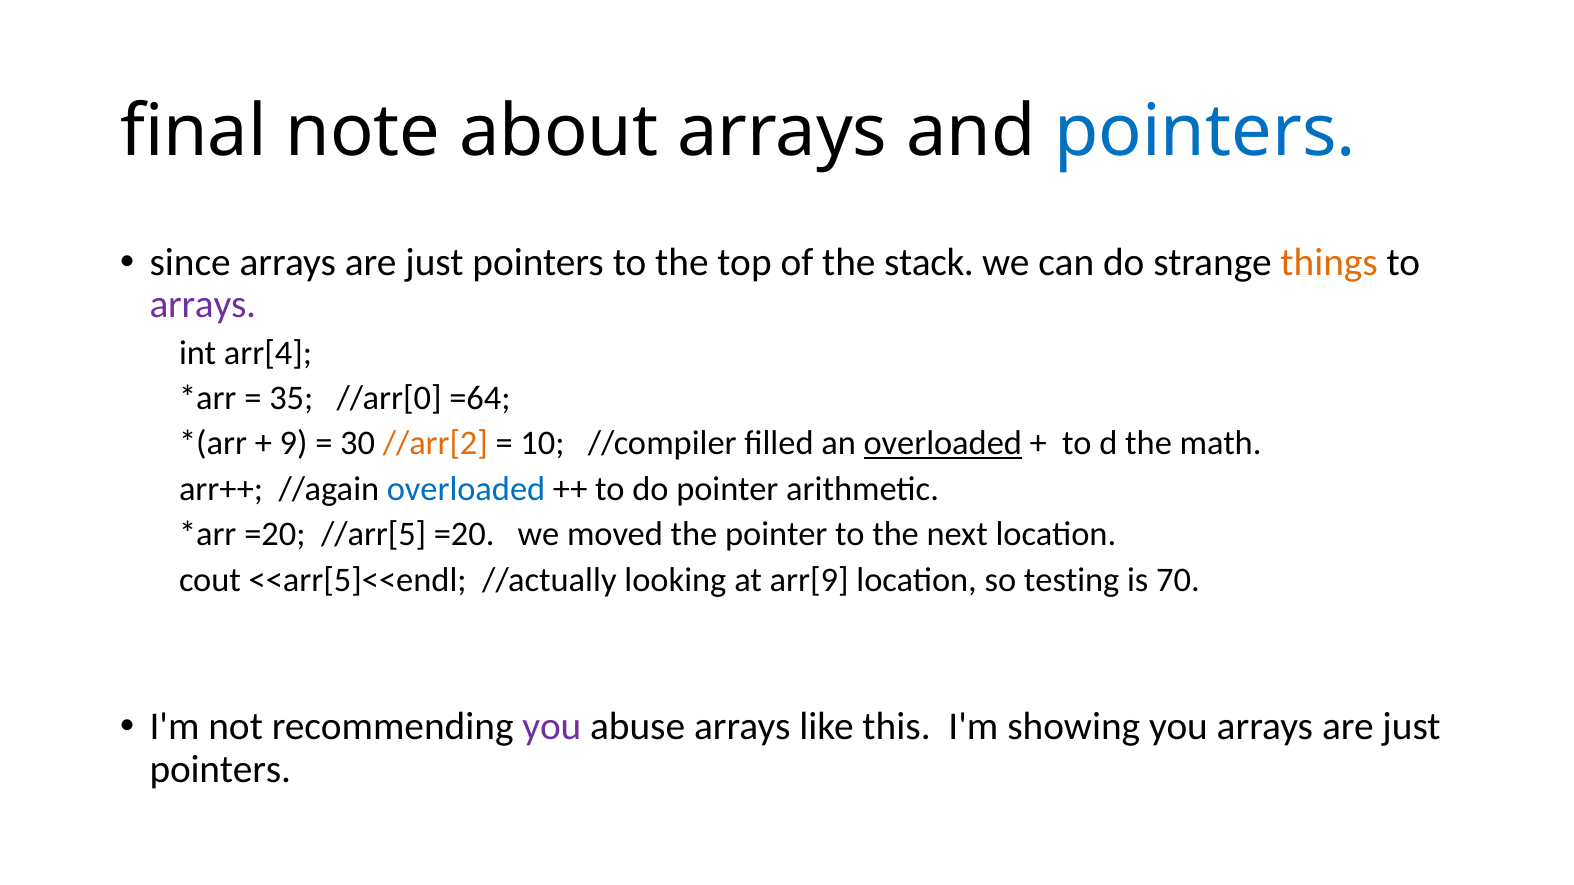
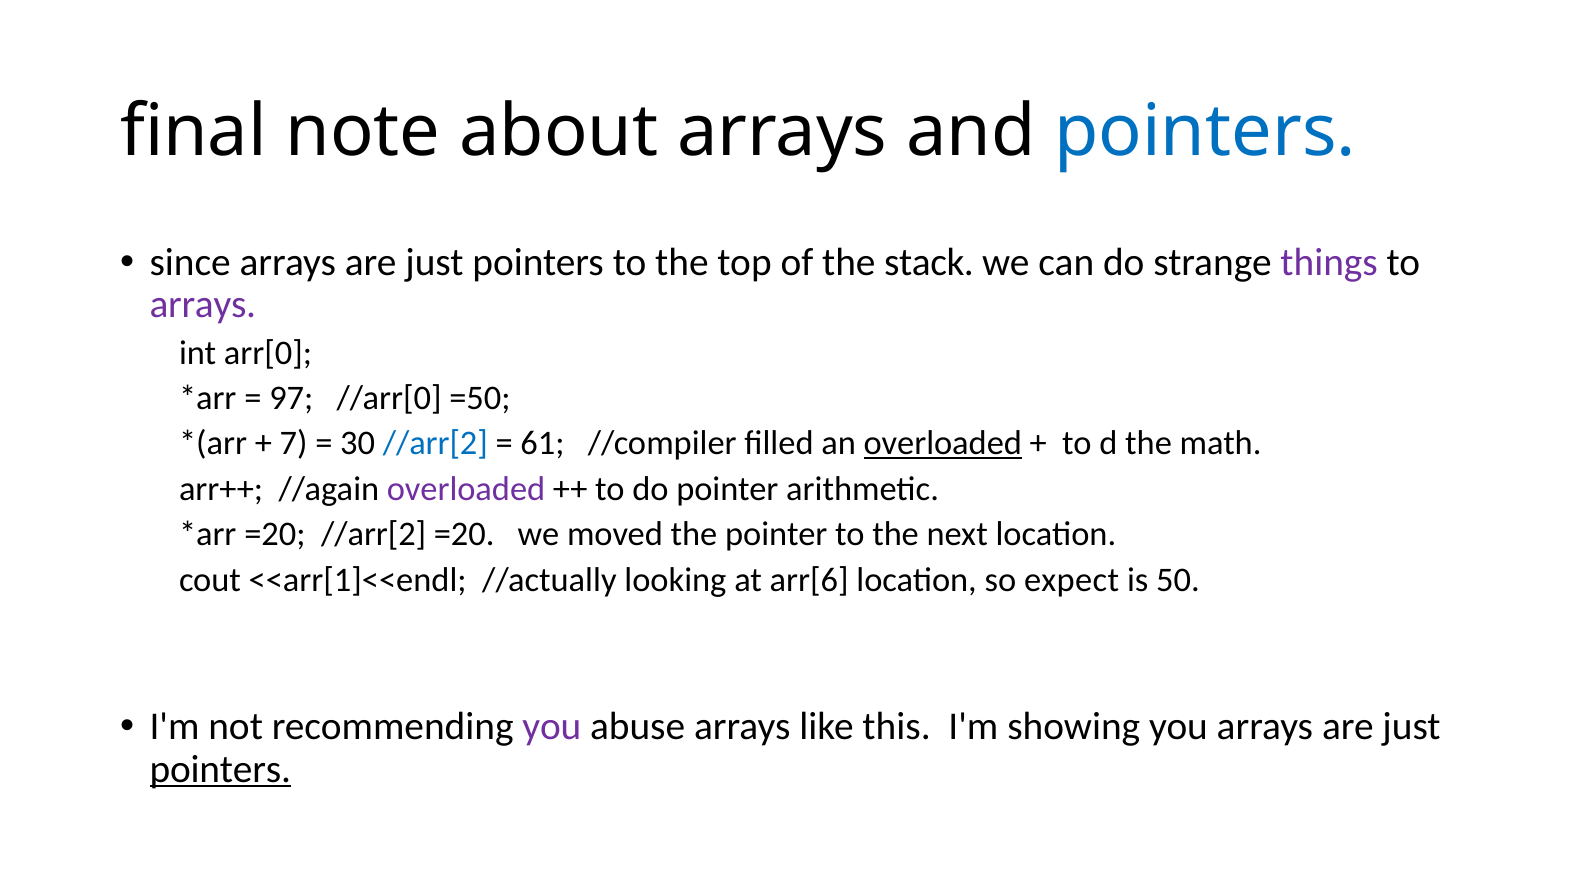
things colour: orange -> purple
arr[4: arr[4 -> arr[0
35: 35 -> 97
=64: =64 -> =50
9: 9 -> 7
//arr[2 at (435, 444) colour: orange -> blue
10: 10 -> 61
overloaded at (466, 489) colour: blue -> purple
=20 //arr[5: //arr[5 -> //arr[2
<<arr[5]<<endl: <<arr[5]<<endl -> <<arr[1]<<endl
arr[9: arr[9 -> arr[6
testing: testing -> expect
70: 70 -> 50
pointers at (220, 769) underline: none -> present
